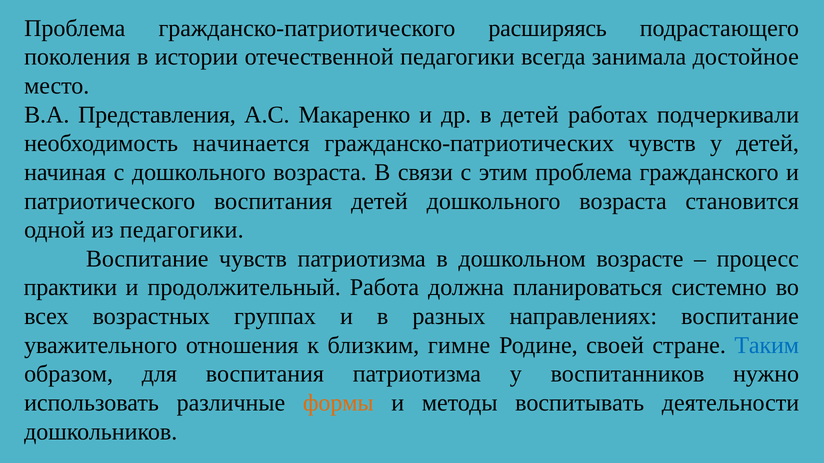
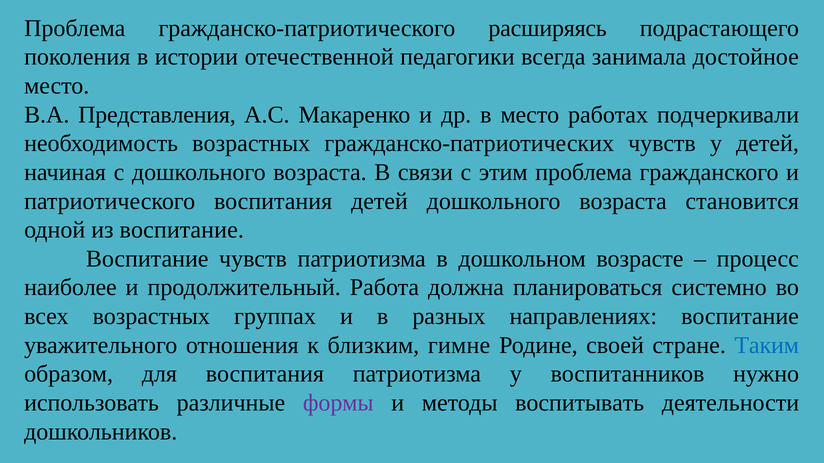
в детей: детей -> место
необходимость начинается: начинается -> возрастных
из педагогики: педагогики -> воспитание
практики: практики -> наиболее
формы colour: orange -> purple
